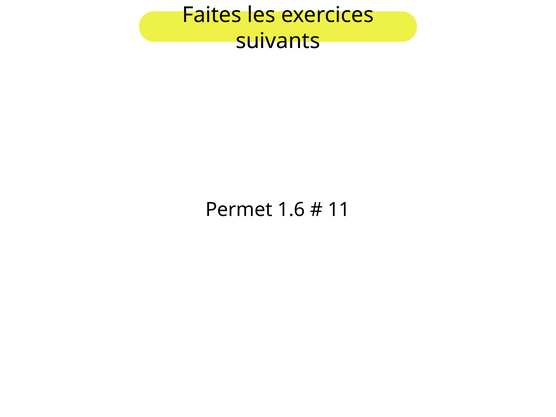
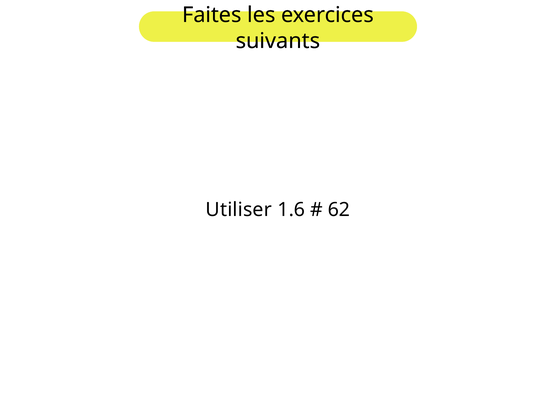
Permet: Permet -> Utiliser
11: 11 -> 62
